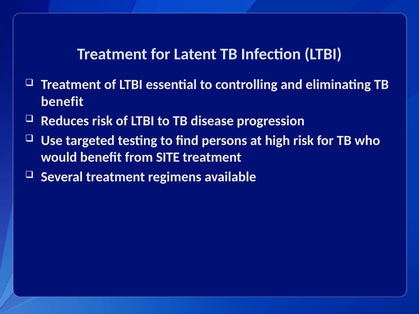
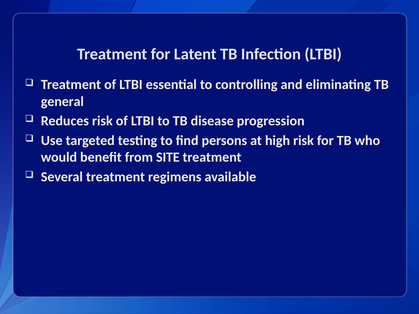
benefit at (62, 102): benefit -> general
